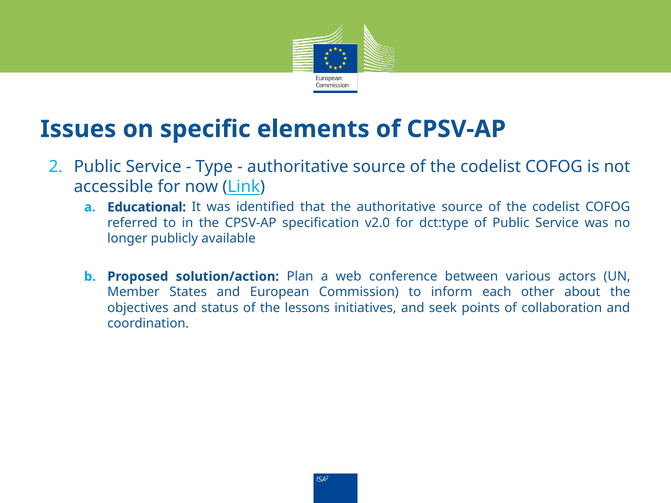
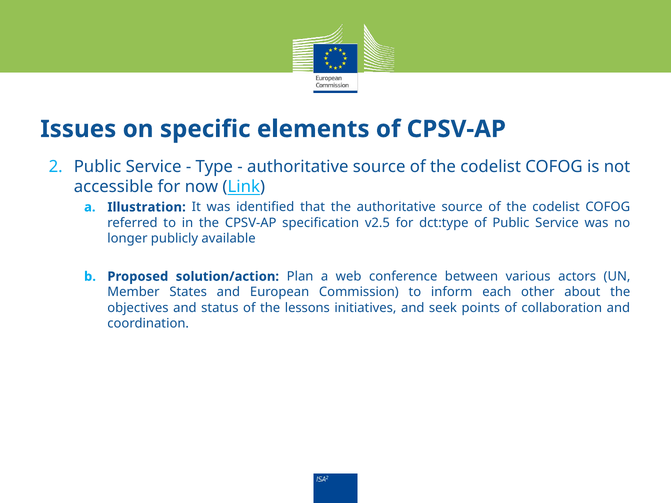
Educational: Educational -> Illustration
v2.0: v2.0 -> v2.5
